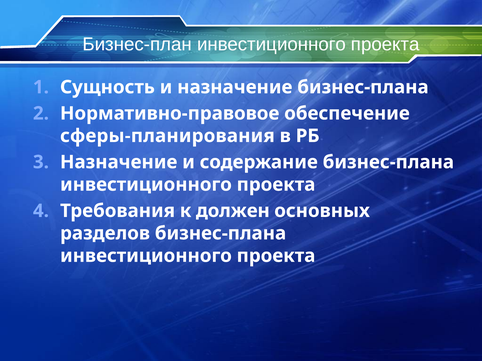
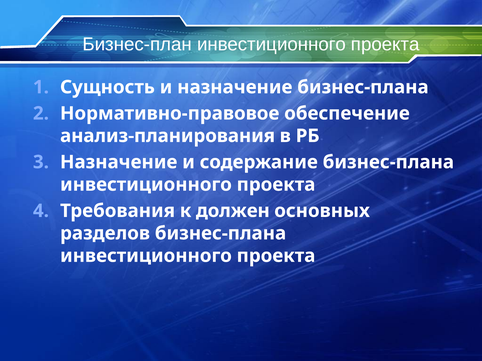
сферы-планирования: сферы-планирования -> анализ-планирования
